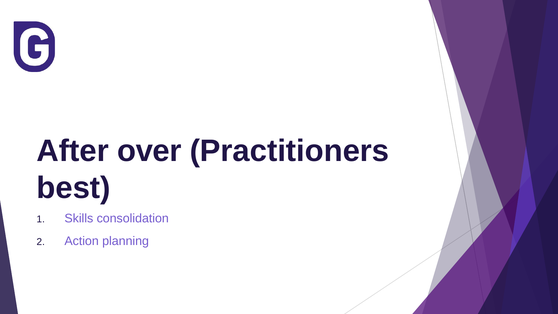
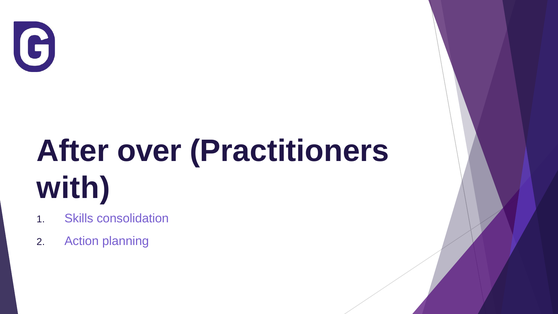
best: best -> with
